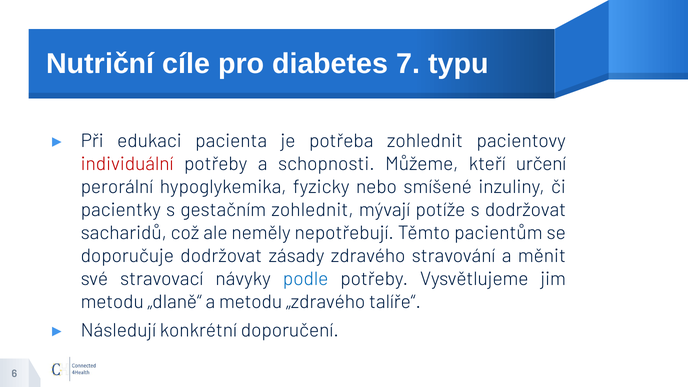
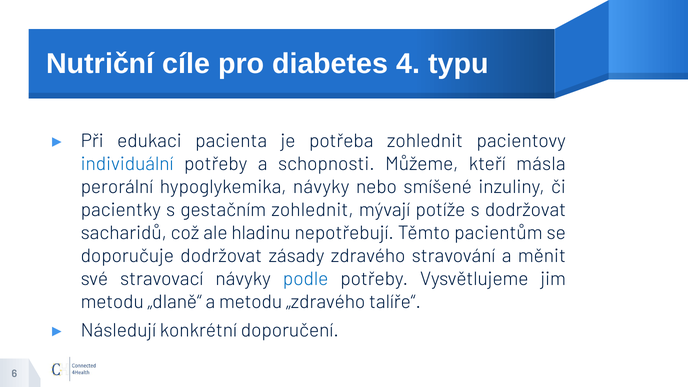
7: 7 -> 4
individuální colour: red -> blue
určení: určení -> másla
hypoglykemika fyzicky: fyzicky -> návyky
neměly: neměly -> hladinu
